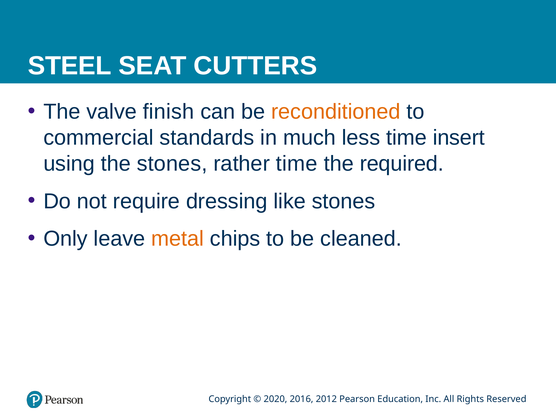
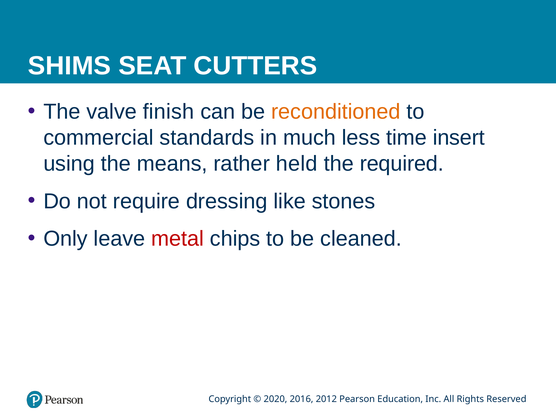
STEEL: STEEL -> SHIMS
the stones: stones -> means
rather time: time -> held
metal colour: orange -> red
